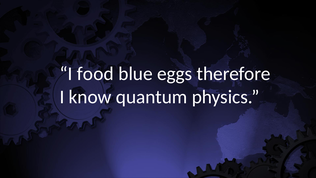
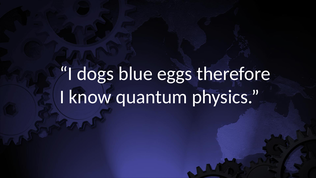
food: food -> dogs
